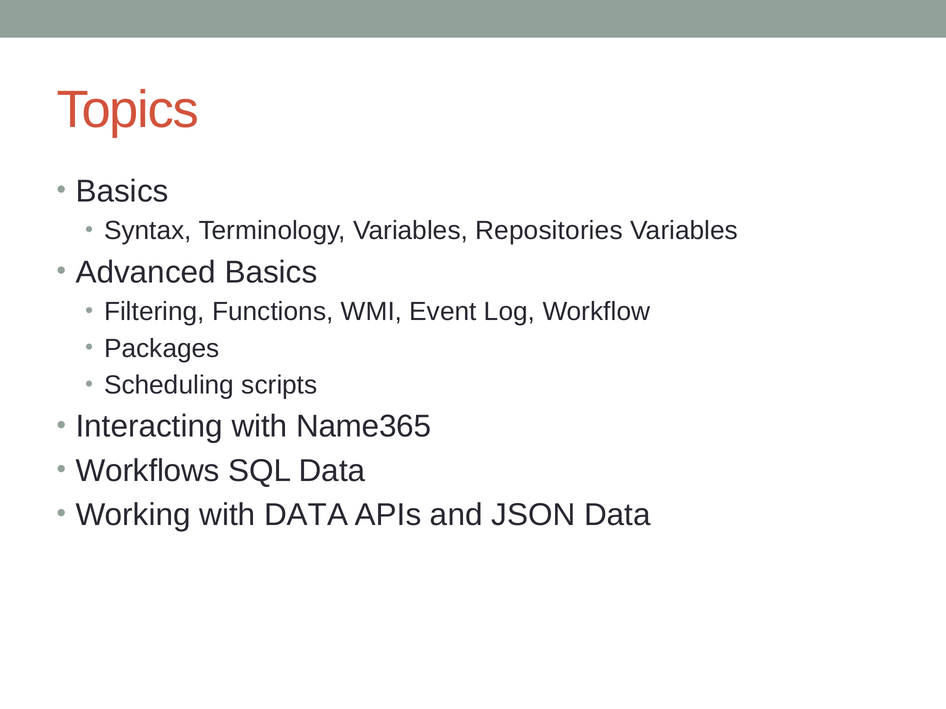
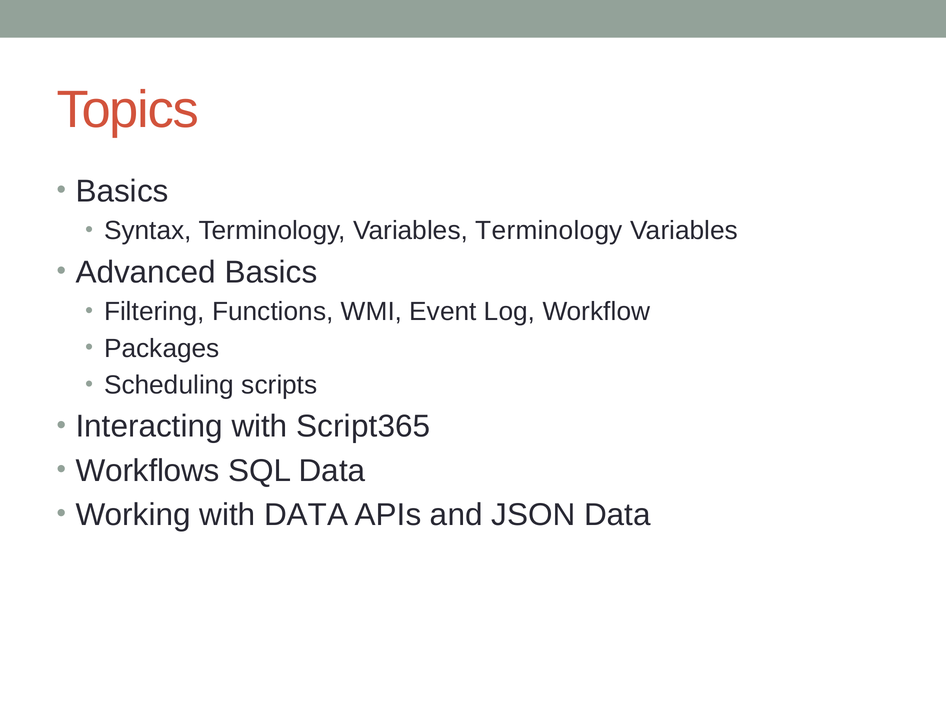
Variables Repositories: Repositories -> Terminology
Name365: Name365 -> Script365
